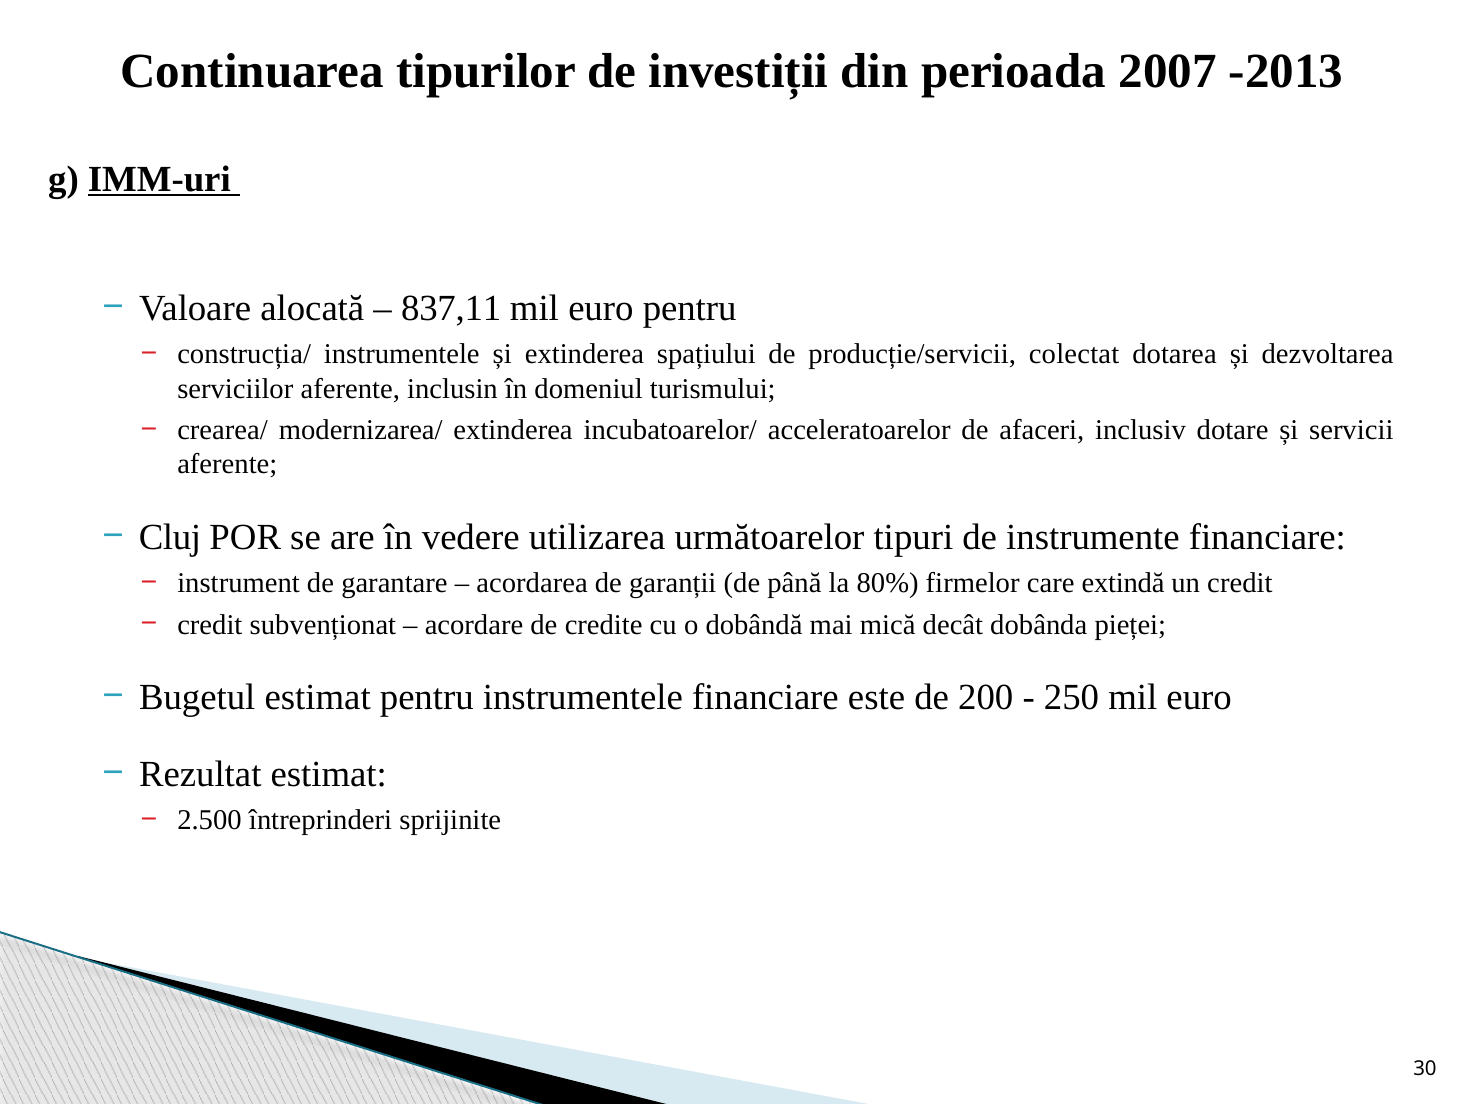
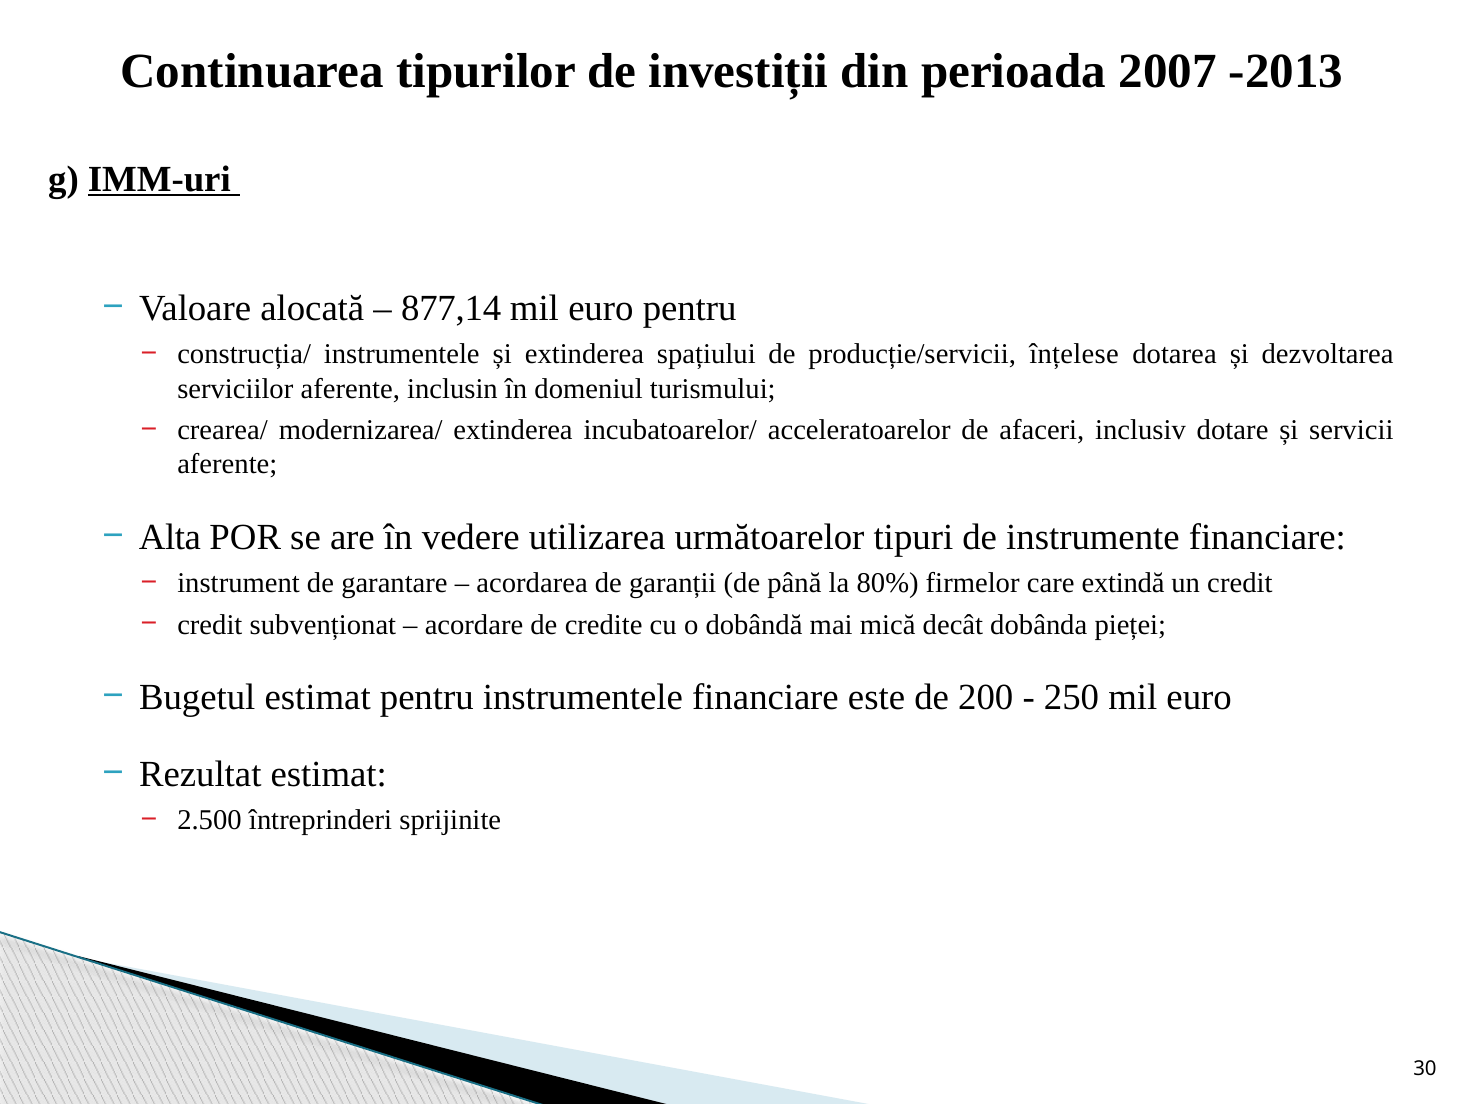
837,11: 837,11 -> 877,14
colectat: colectat -> înțelese
Cluj: Cluj -> Alta
